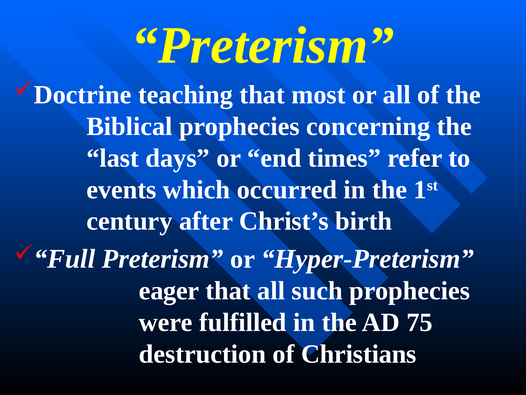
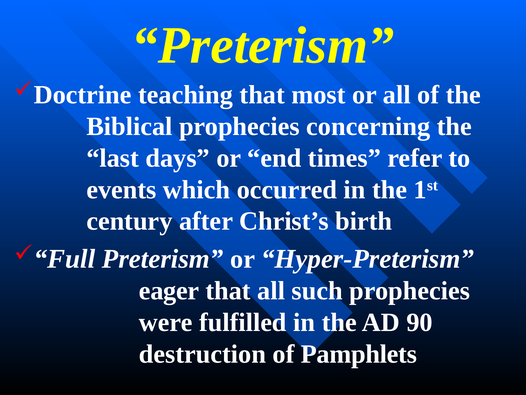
75: 75 -> 90
Christians: Christians -> Pamphlets
